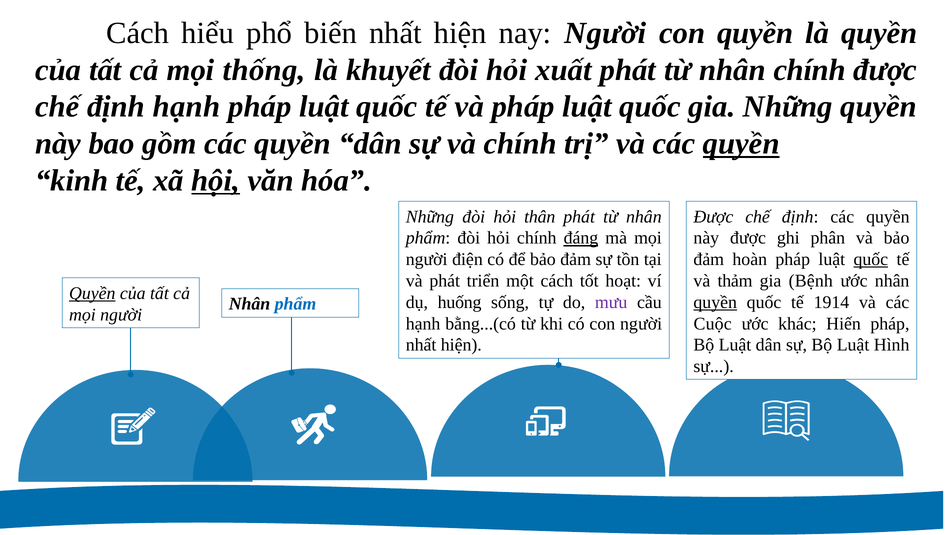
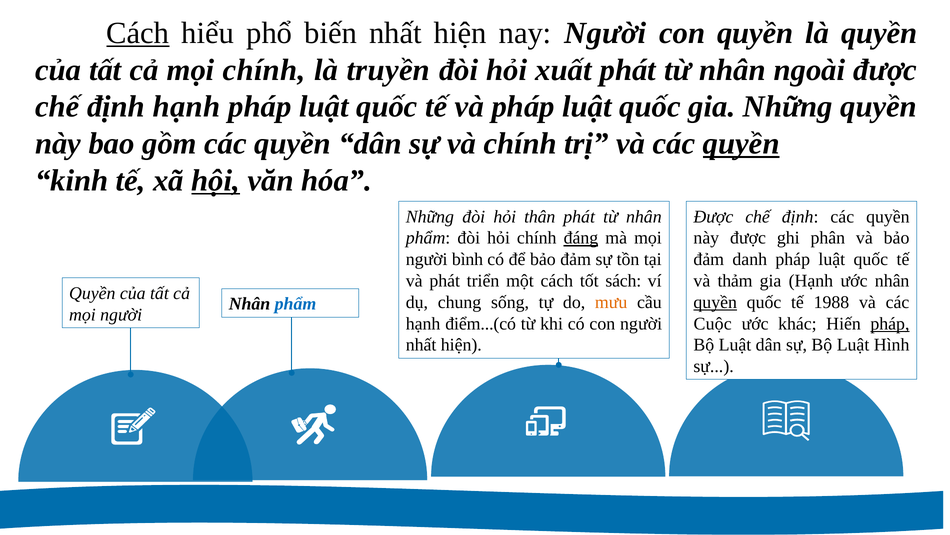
Cách at (138, 33) underline: none -> present
mọi thống: thống -> chính
khuyết: khuyết -> truyền
nhân chính: chính -> ngoài
điện: điện -> bình
hoàn: hoàn -> danh
quốc at (871, 259) underline: present -> none
hoạt: hoạt -> sách
gia Bệnh: Bệnh -> Hạnh
Quyền at (92, 293) underline: present -> none
huống: huống -> chung
mưu colour: purple -> orange
1914: 1914 -> 1988
bằng...(có: bằng...(có -> điểm...(có
pháp at (890, 323) underline: none -> present
